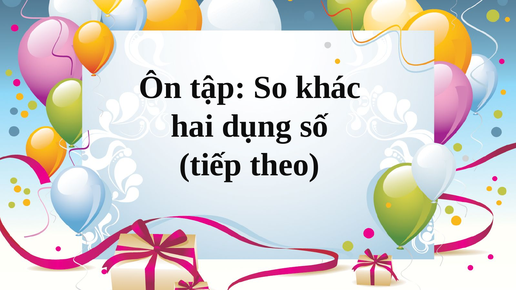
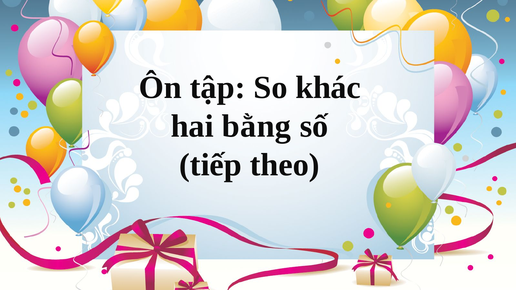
dụng: dụng -> bằng
